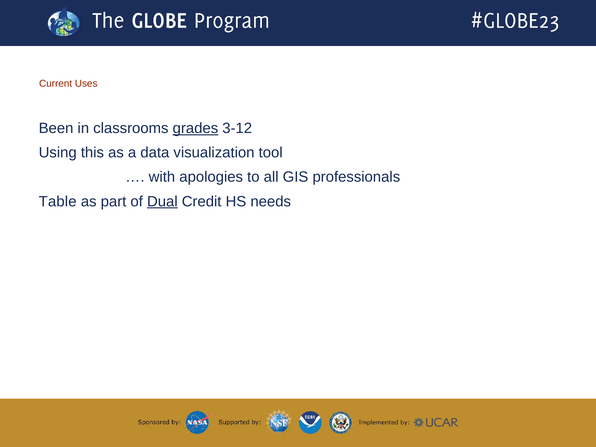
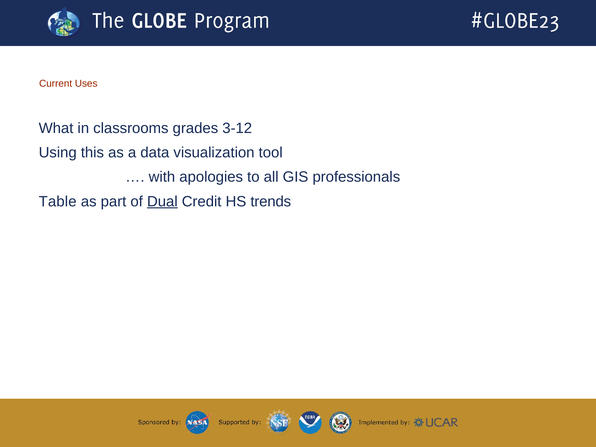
Been: Been -> What
grades underline: present -> none
needs: needs -> trends
